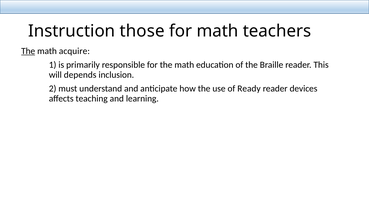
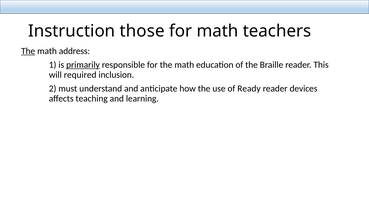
acquire: acquire -> address
primarily underline: none -> present
depends: depends -> required
